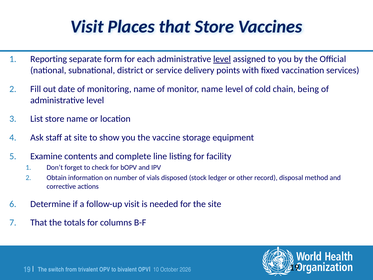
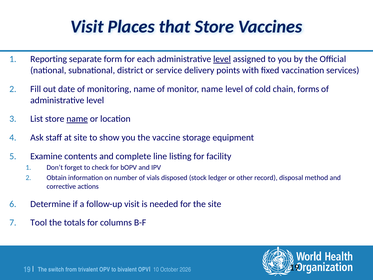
being: being -> forms
name at (77, 119) underline: none -> present
That at (39, 222): That -> Tool
